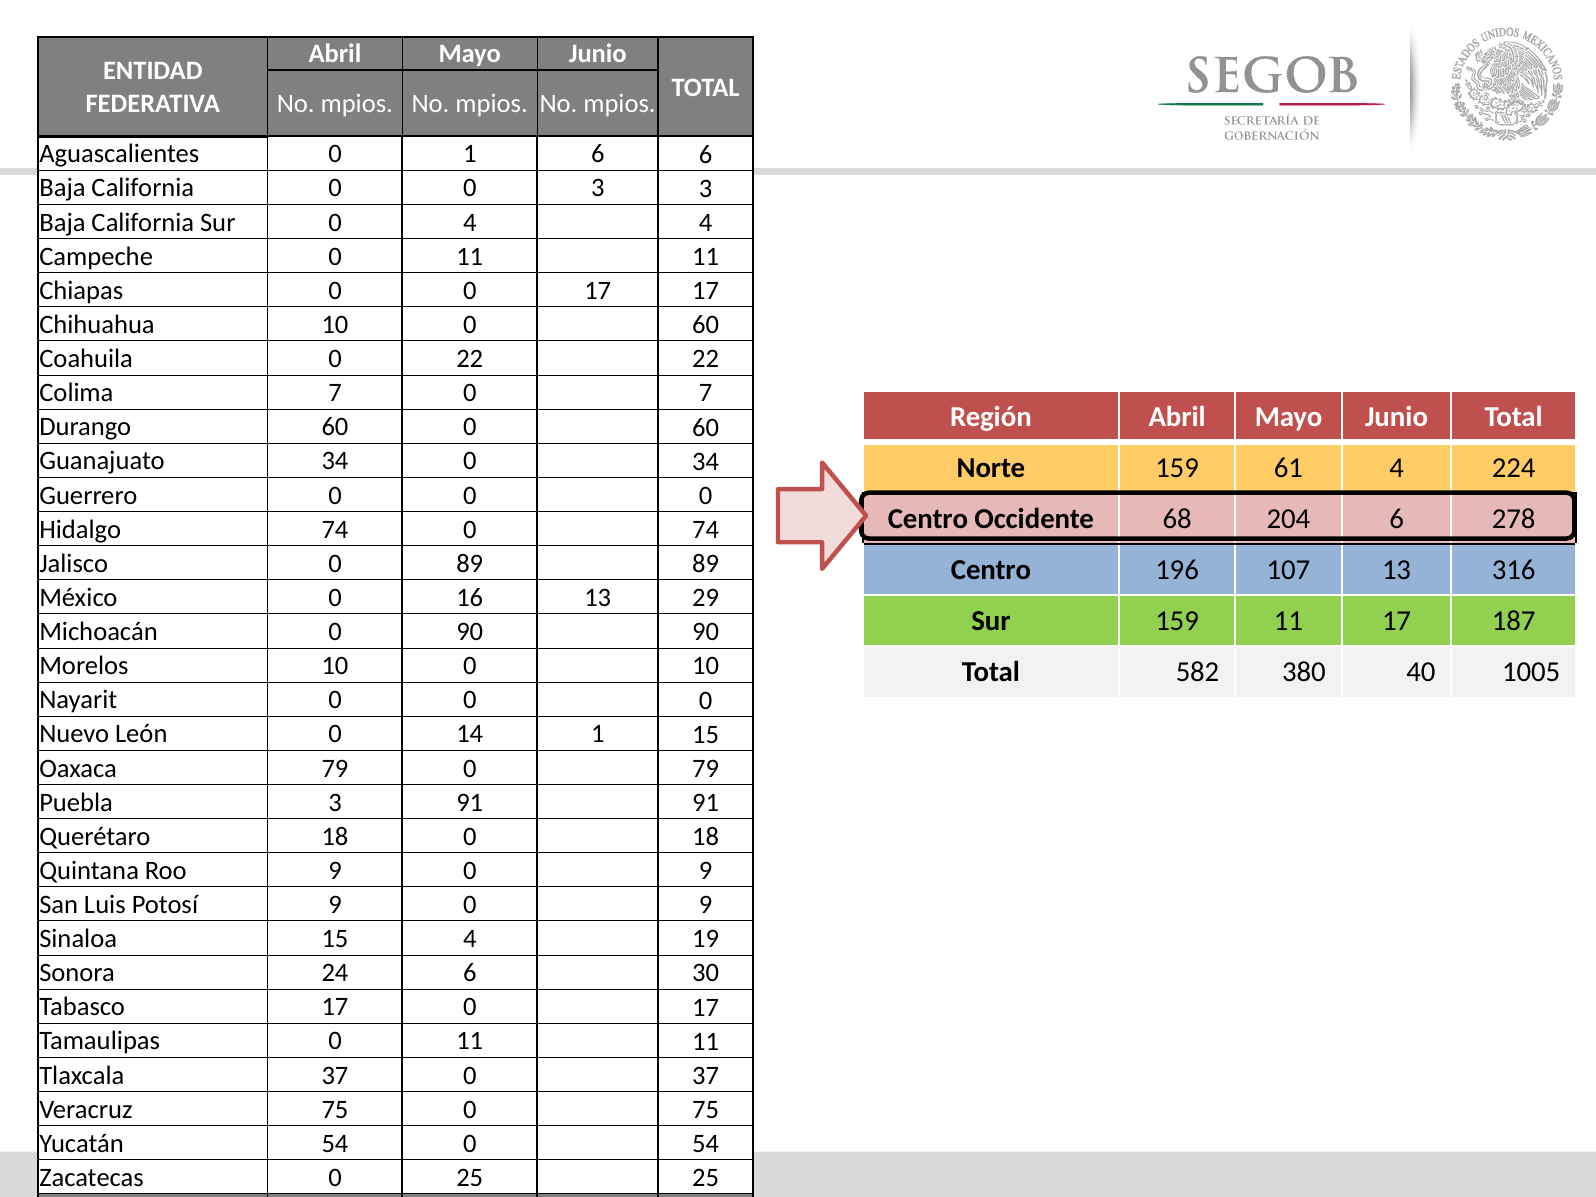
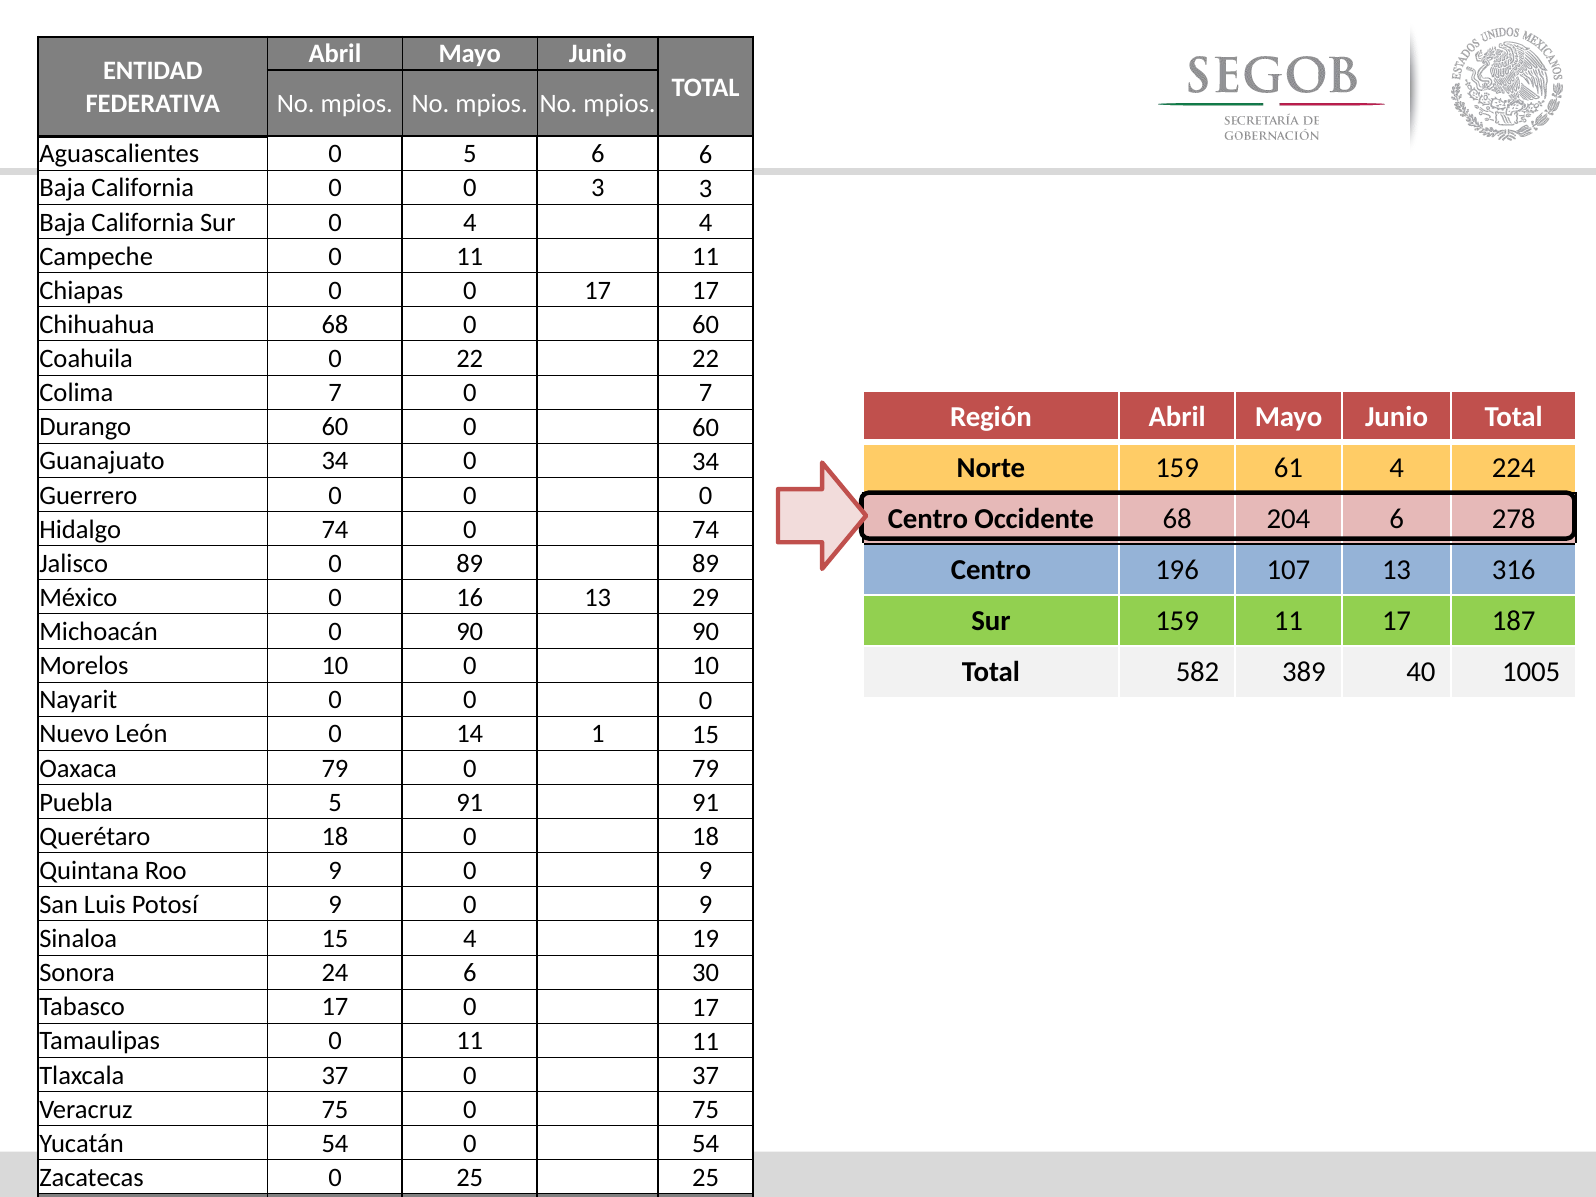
0 1: 1 -> 5
Chihuahua 10: 10 -> 68
380: 380 -> 389
Puebla 3: 3 -> 5
